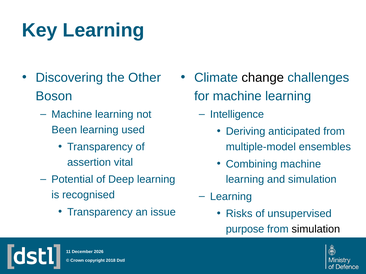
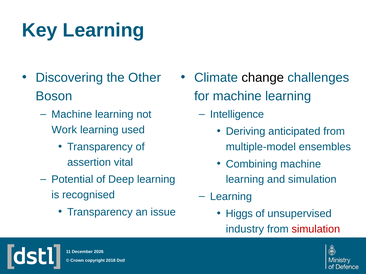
Been: Been -> Work
Risks: Risks -> Higgs
purpose: purpose -> industry
simulation at (316, 229) colour: black -> red
